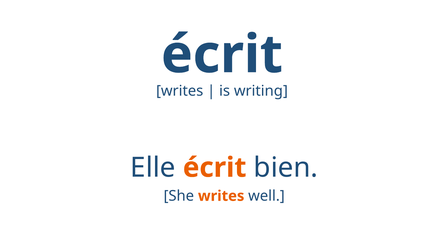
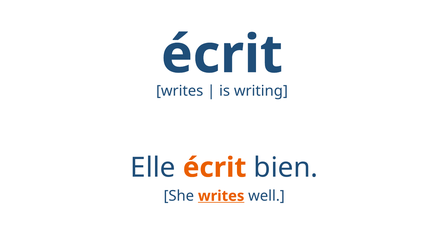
writes at (221, 196) underline: none -> present
